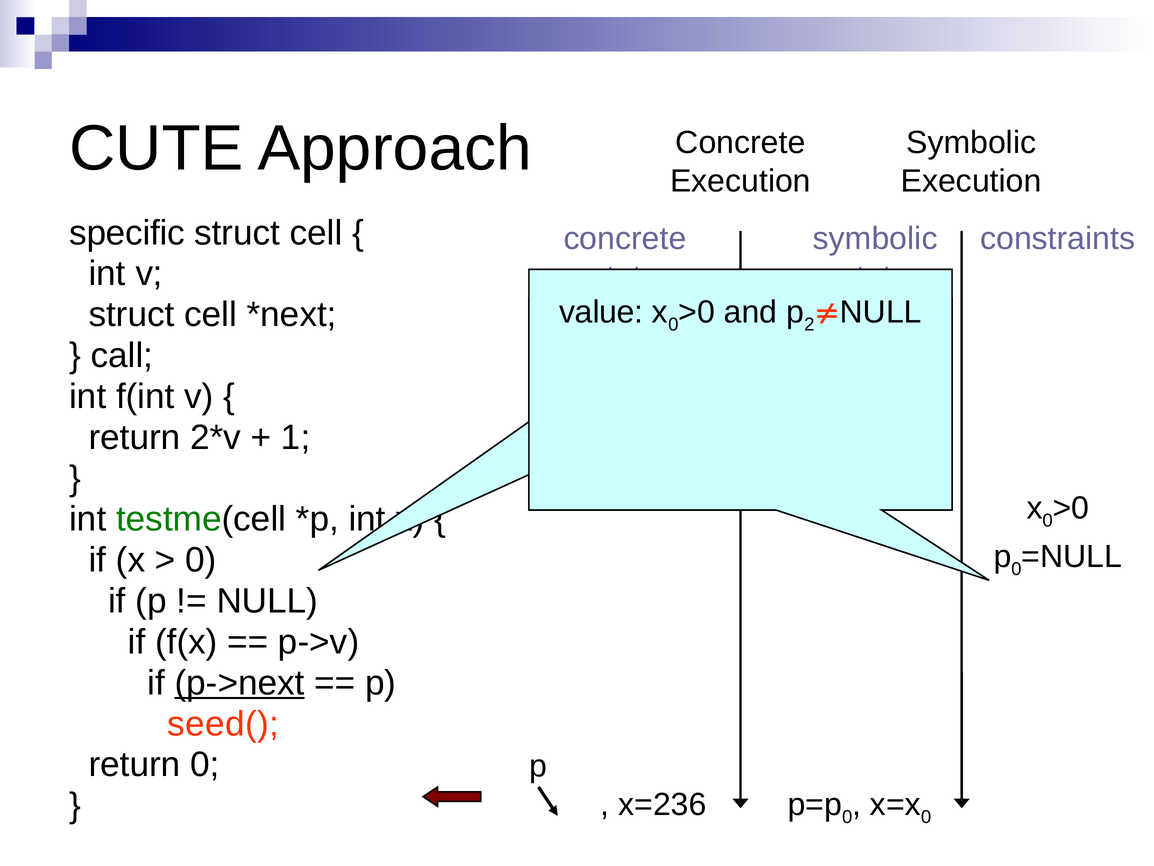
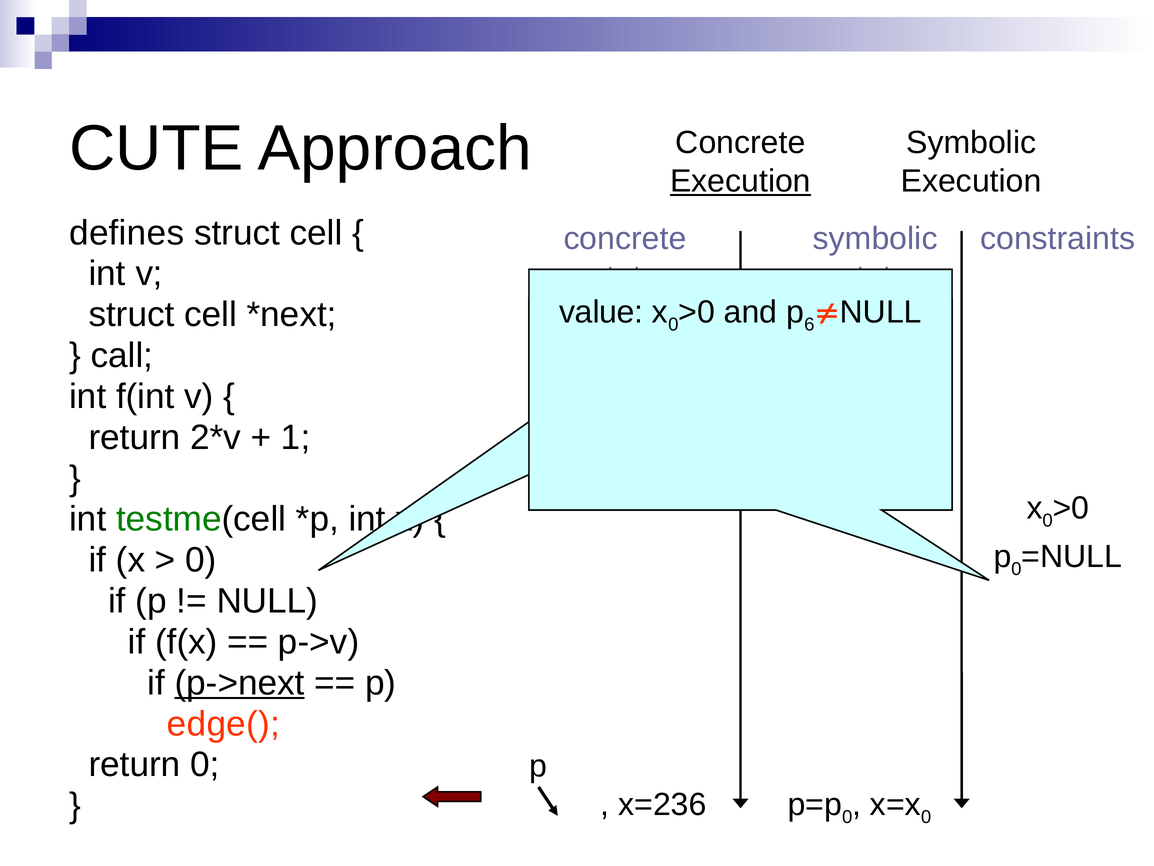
Execution at (740, 181) underline: none -> present
specific: specific -> defines
2: 2 -> 6
seed(: seed( -> edge(
